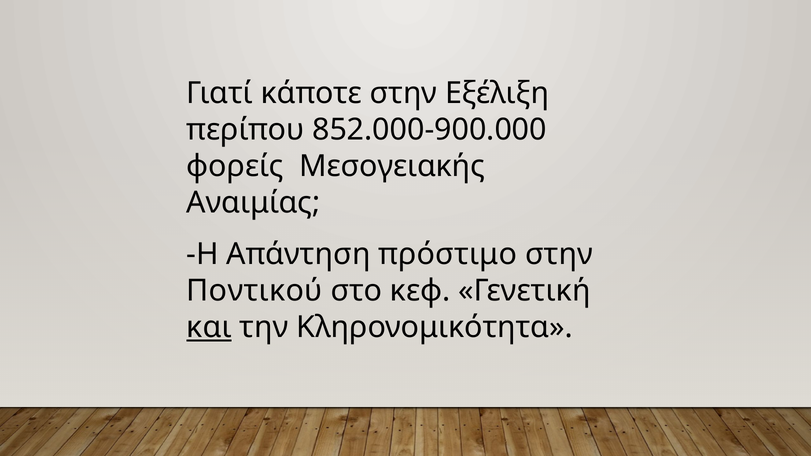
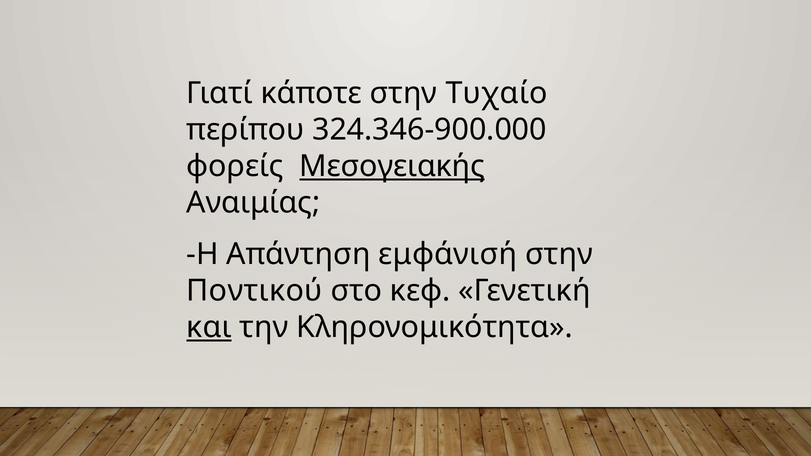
Εξέλιξη: Εξέλιξη -> Τυχαίο
852.000-900.000: 852.000-900.000 -> 324.346-900.000
Μεσογειακής underline: none -> present
πρόστιμο: πρόστιμο -> εμφάνισή
